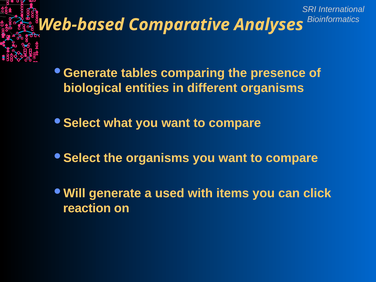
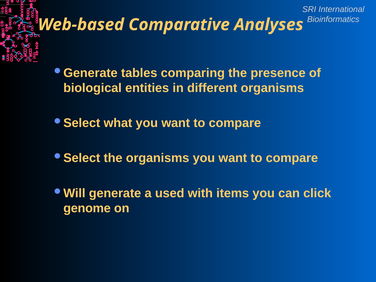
reaction: reaction -> genome
